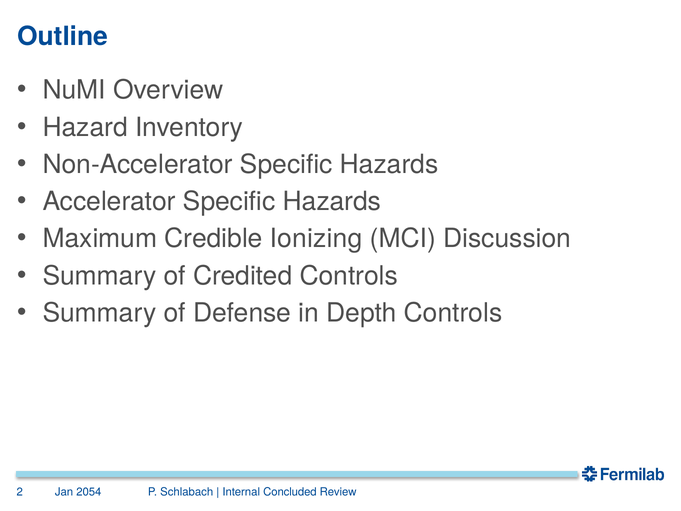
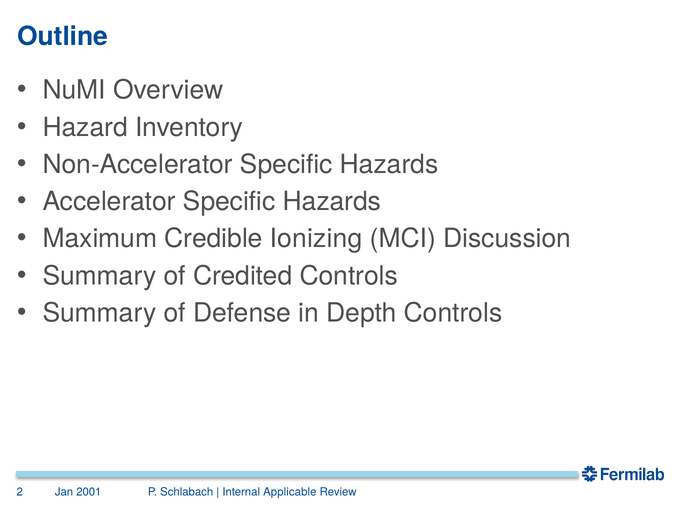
2054: 2054 -> 2001
Concluded: Concluded -> Applicable
